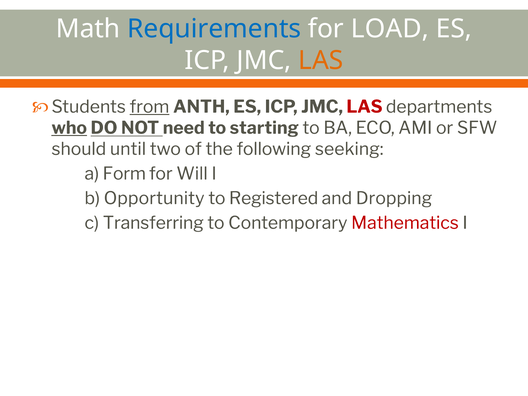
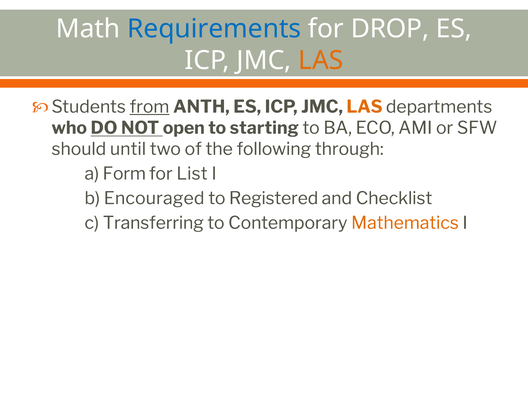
LOAD: LOAD -> DROP
LAS at (364, 107) colour: red -> orange
who underline: present -> none
need: need -> open
seeking: seeking -> through
Will: Will -> List
Opportunity: Opportunity -> Encouraged
Dropping: Dropping -> Checklist
Mathematics colour: red -> orange
